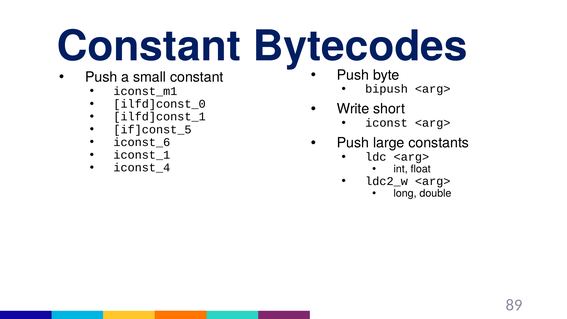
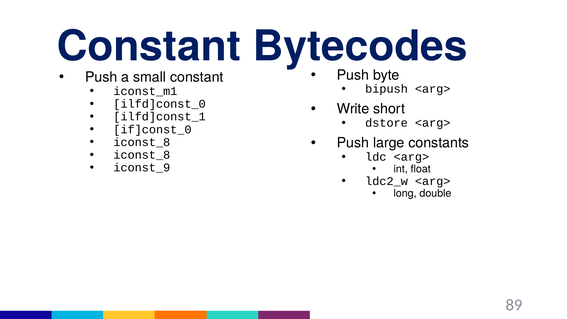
iconst: iconst -> dstore
if]const_5: if]const_5 -> if]const_0
iconst_6 at (142, 142): iconst_6 -> iconst_8
iconst_1 at (142, 155): iconst_1 -> iconst_8
iconst_4: iconst_4 -> iconst_9
